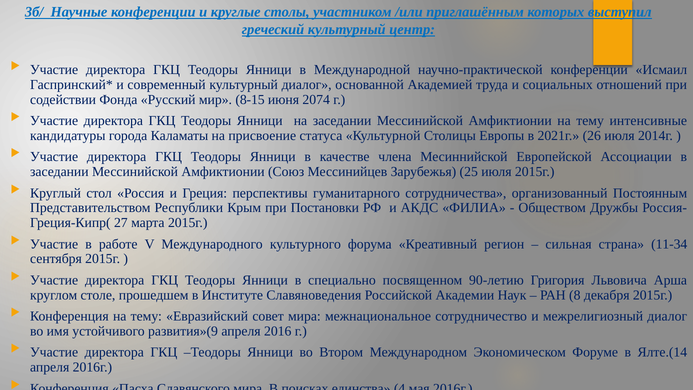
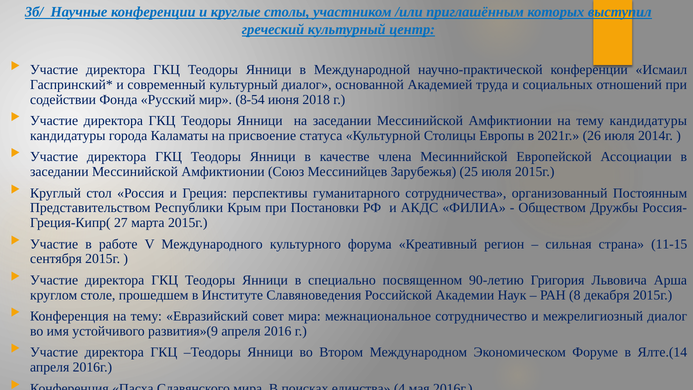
8-15: 8-15 -> 8-54
2074: 2074 -> 2018
тему интенсивные: интенсивные -> кандидатуры
11-34: 11-34 -> 11-15
